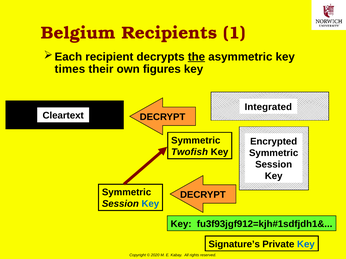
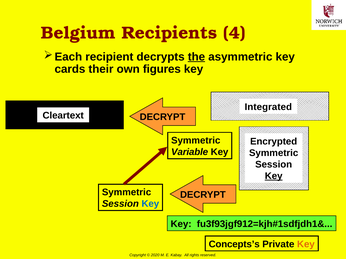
1: 1 -> 4
times: times -> cards
Twofish: Twofish -> Variable
Key at (274, 176) underline: none -> present
Signature’s: Signature’s -> Concepts’s
Key at (306, 245) colour: blue -> orange
